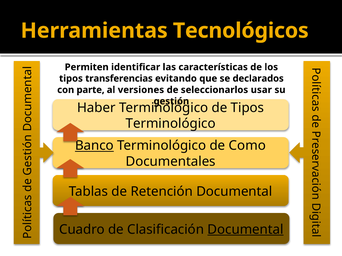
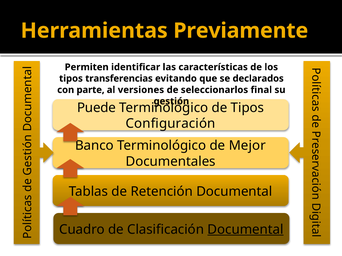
Tecnológicos: Tecnológicos -> Previamente
usar: usar -> final
Haber: Haber -> Puede
Terminológico at (171, 124): Terminológico -> Configuración
Banco underline: present -> none
Como: Como -> Mejor
